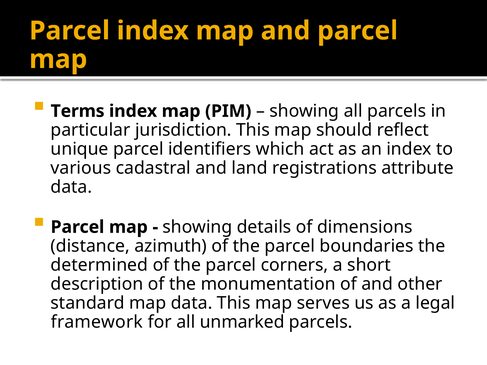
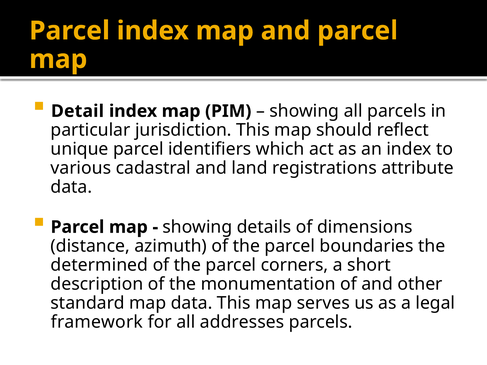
Terms: Terms -> Detail
unmarked: unmarked -> addresses
